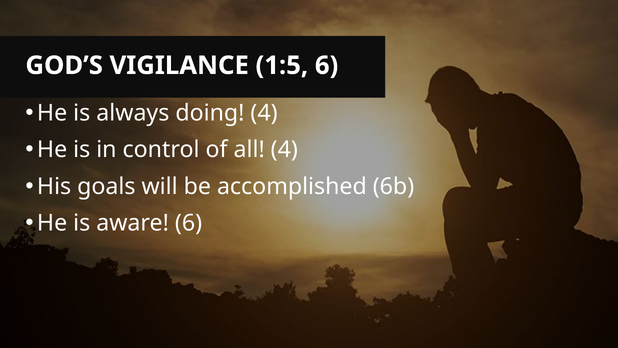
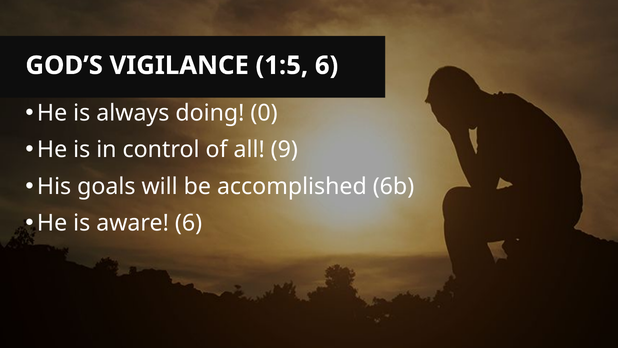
doing 4: 4 -> 0
all 4: 4 -> 9
